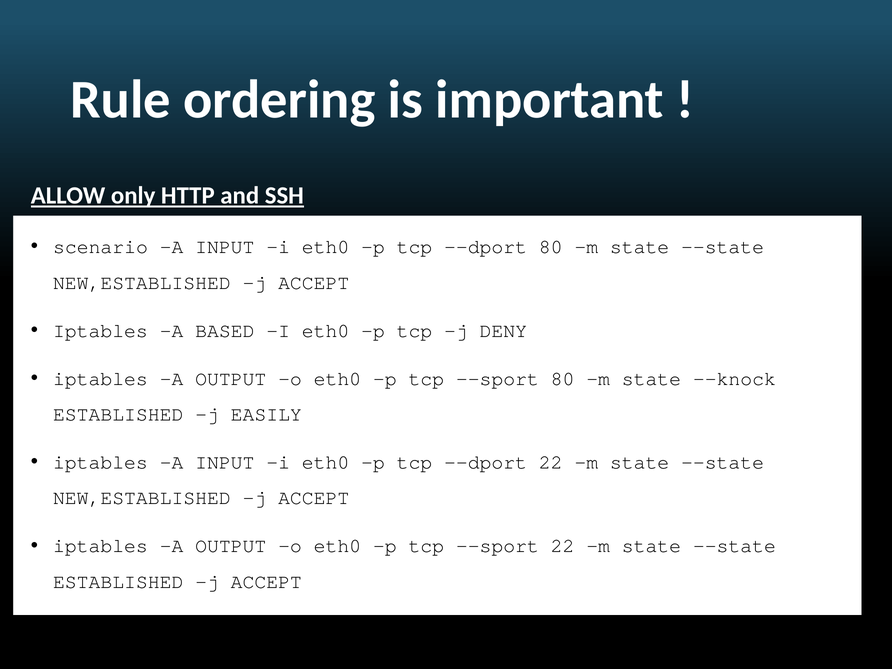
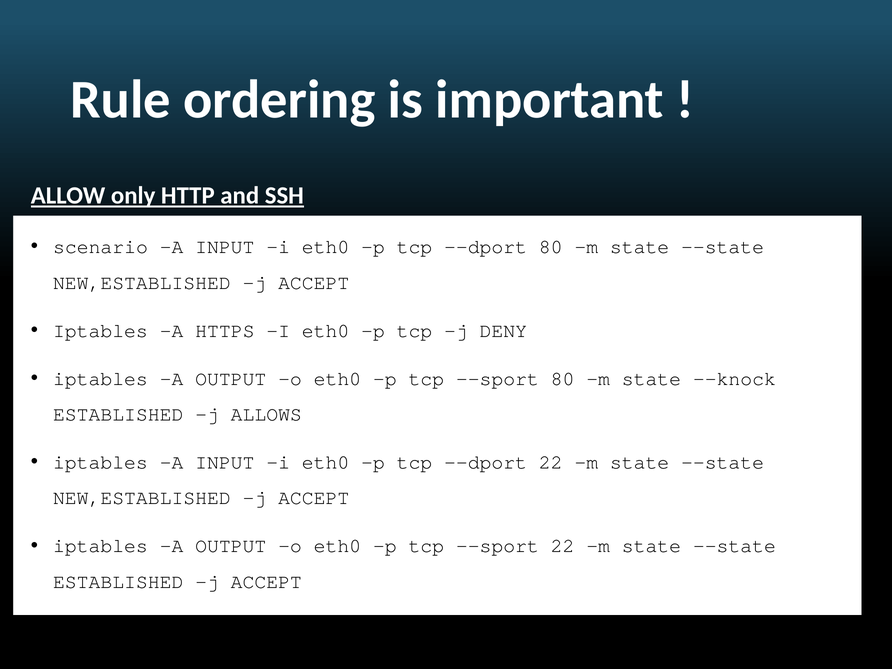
BASED: BASED -> HTTPS
EASILY: EASILY -> ALLOWS
